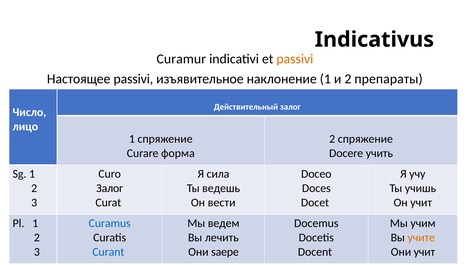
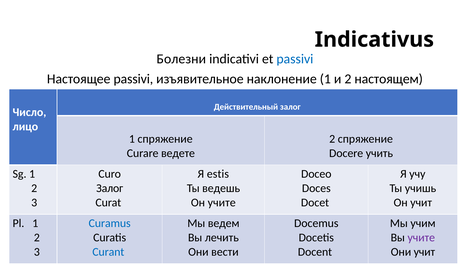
Curamur: Curamur -> Болезни
passivi at (295, 59) colour: orange -> blue
препараты: препараты -> настоящем
форма: форма -> ведете
сила: сила -> estis
Он вести: вести -> учите
учите at (421, 237) colour: orange -> purple
saepe: saepe -> вести
